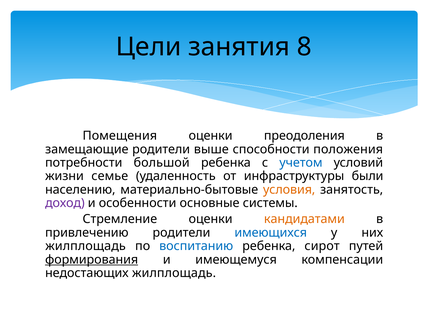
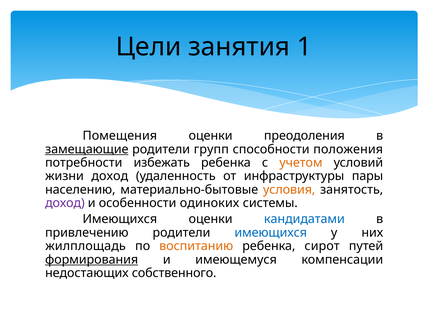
8: 8 -> 1
замещающие underline: none -> present
выше: выше -> групп
большой: большой -> избежать
учетом colour: blue -> orange
жизни семье: семье -> доход
были: были -> пары
основные: основные -> одиноких
Стремление at (120, 219): Стремление -> Имеющихся
кандидатами colour: orange -> blue
воспитанию colour: blue -> orange
недостающих жилплощадь: жилплощадь -> собственного
